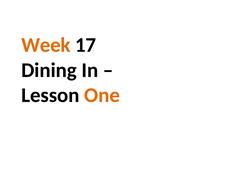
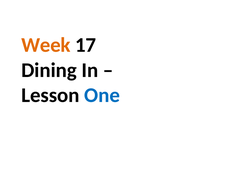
One colour: orange -> blue
